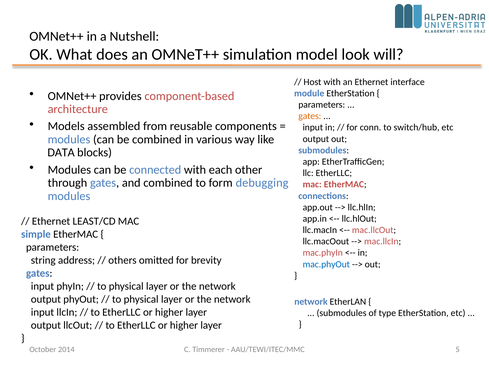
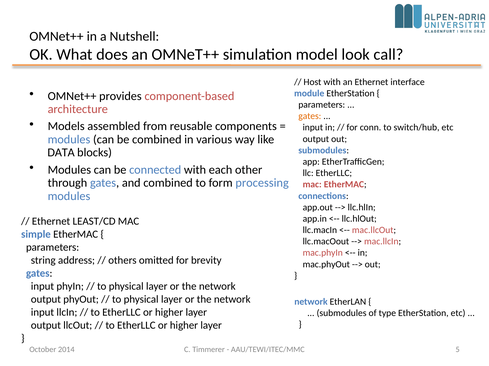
will: will -> call
debugging: debugging -> processing
mac.phyOut colour: blue -> black
